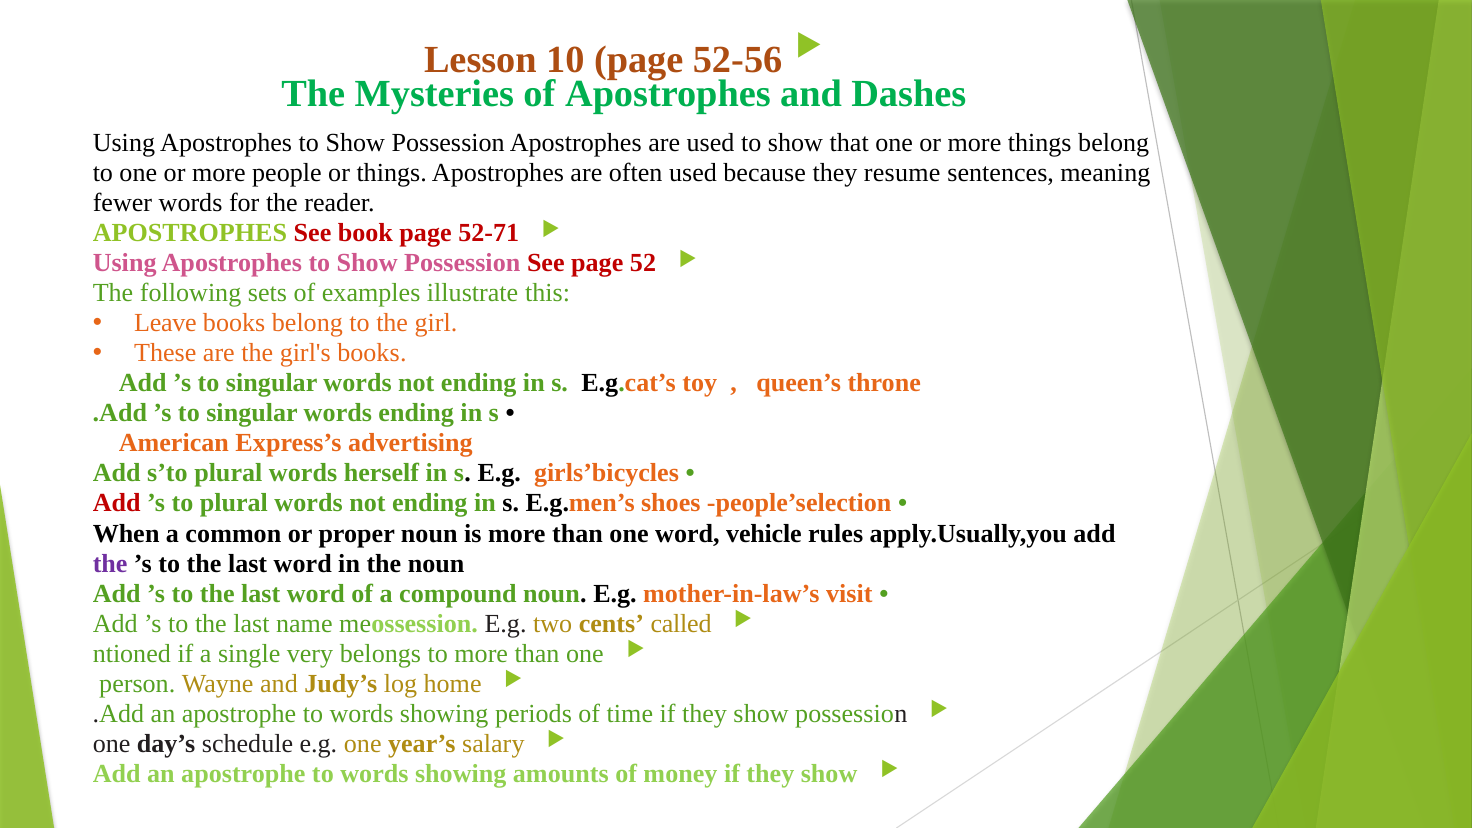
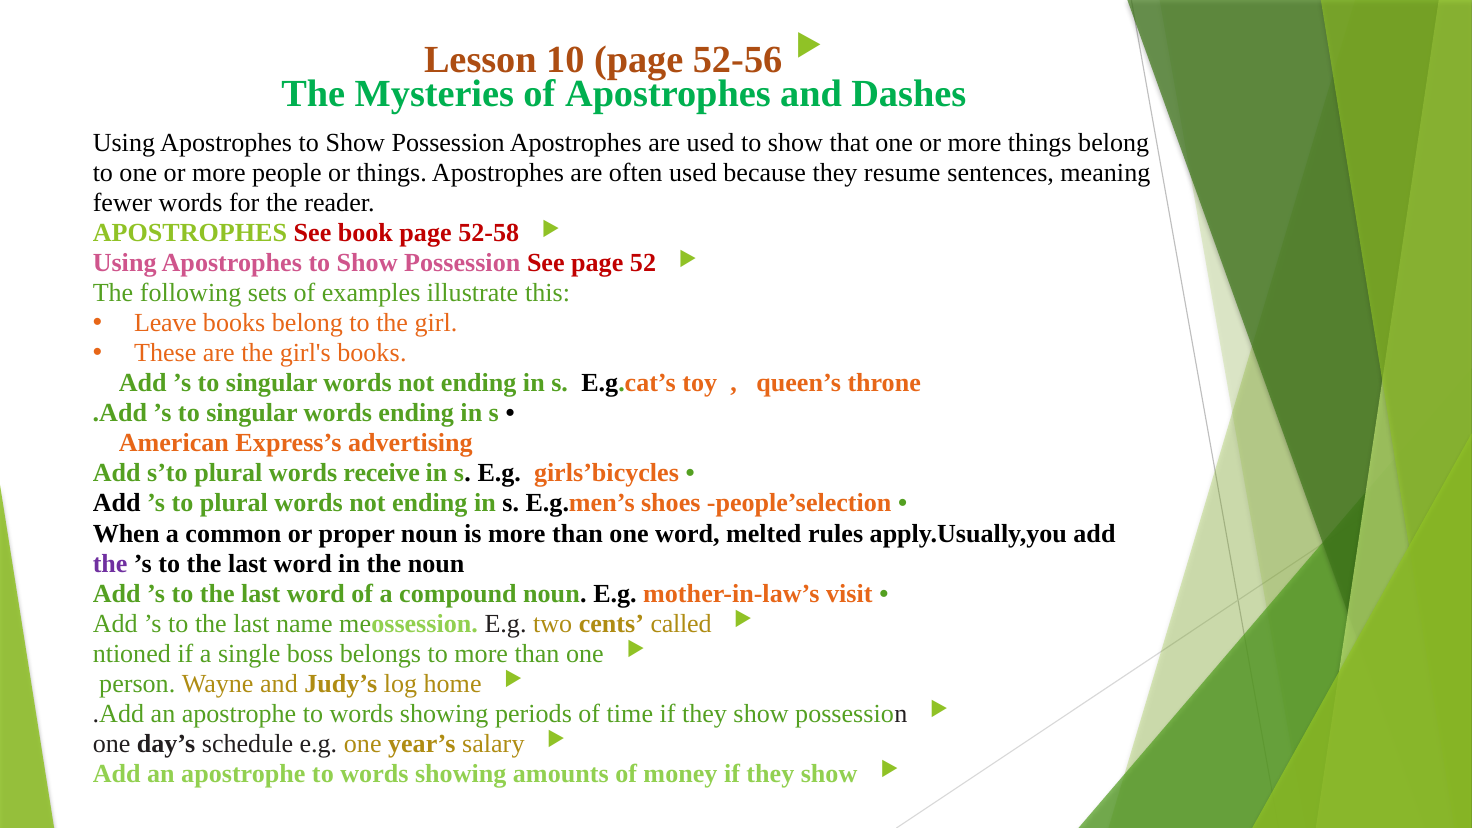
52-71: 52-71 -> 52-58
herself: herself -> receive
Add at (117, 503) colour: red -> black
vehicle: vehicle -> melted
very: very -> boss
